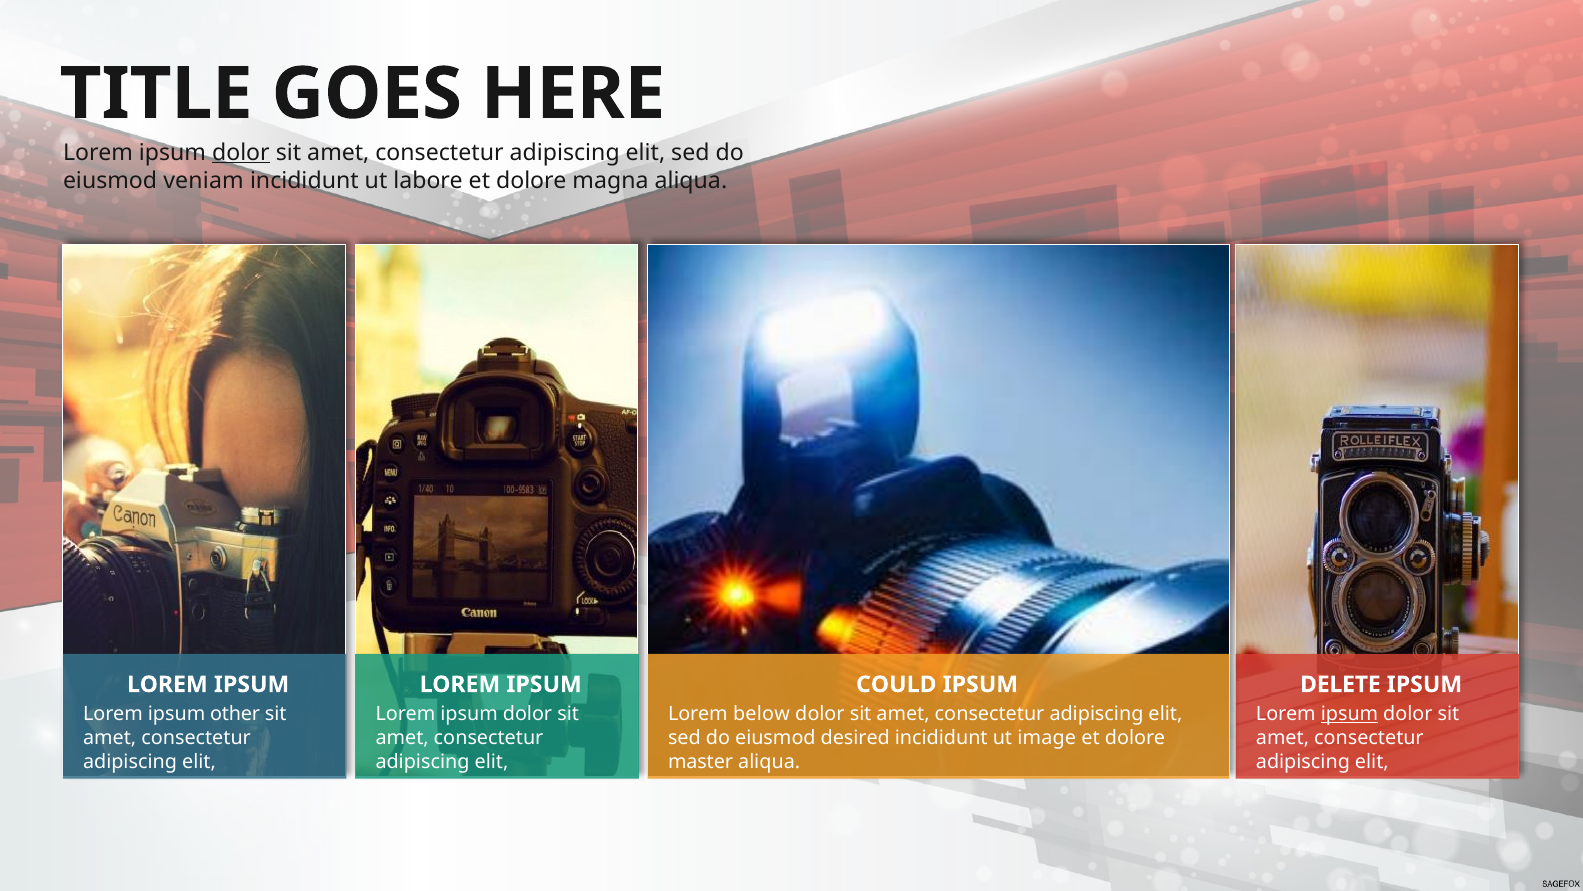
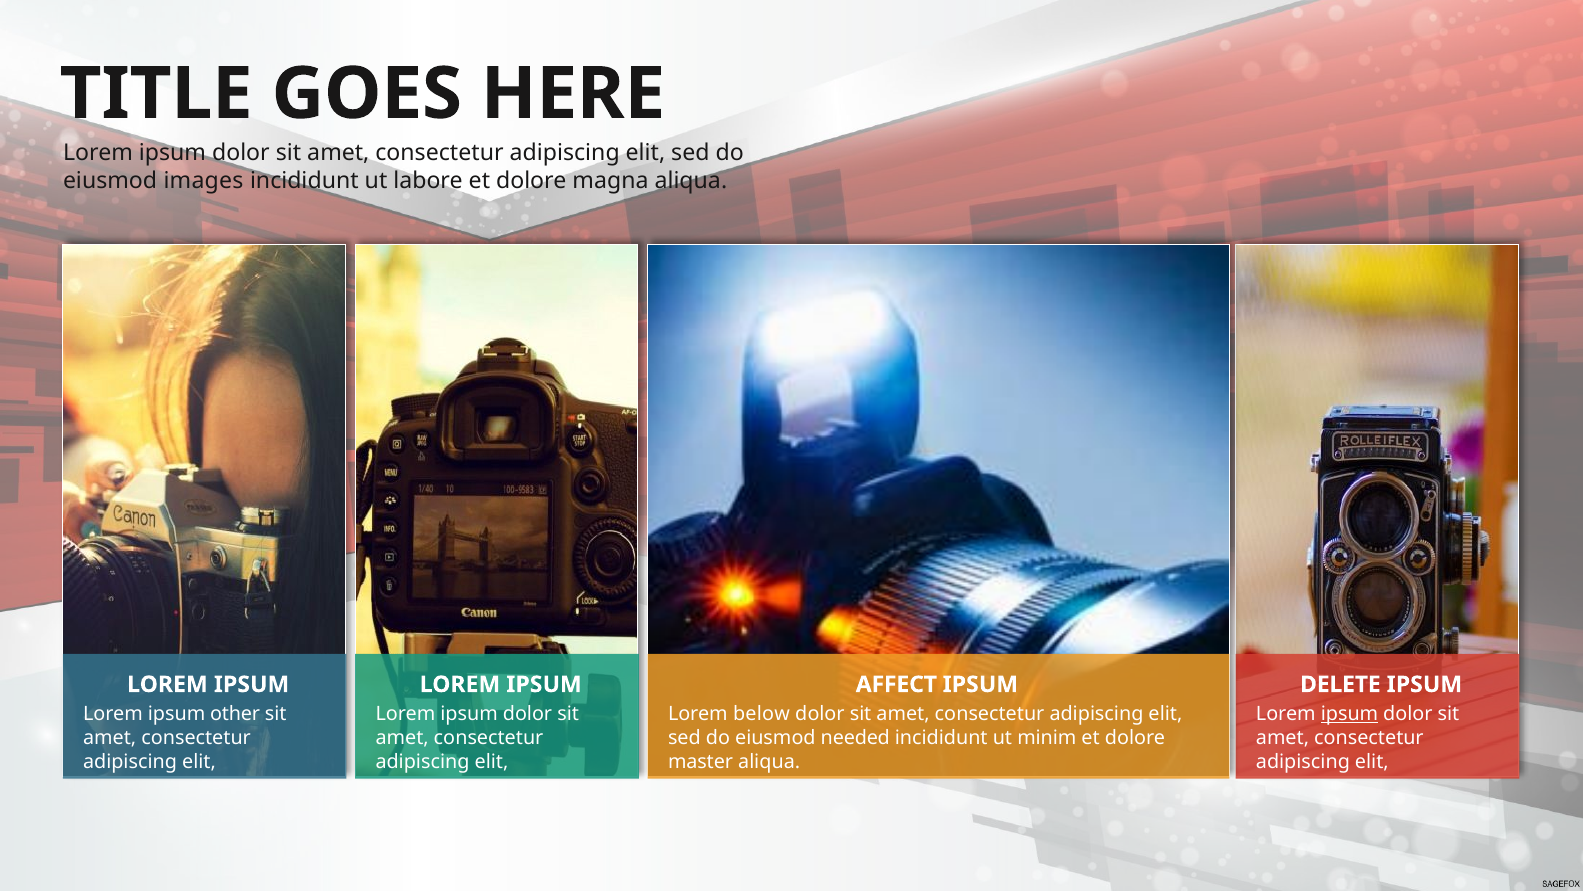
dolor at (241, 153) underline: present -> none
veniam: veniam -> images
COULD: COULD -> AFFECT
desired: desired -> needed
image: image -> minim
